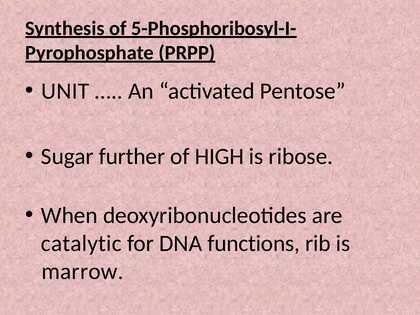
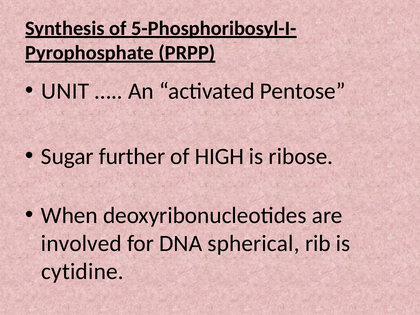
catalytic: catalytic -> involved
functions: functions -> spherical
marrow: marrow -> cytidine
